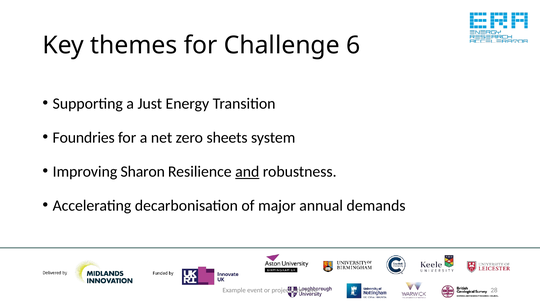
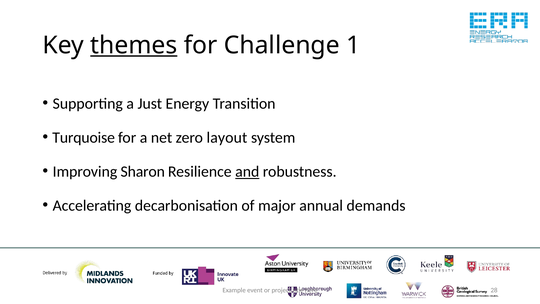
themes underline: none -> present
6: 6 -> 1
Foundries: Foundries -> Turquoise
sheets: sheets -> layout
